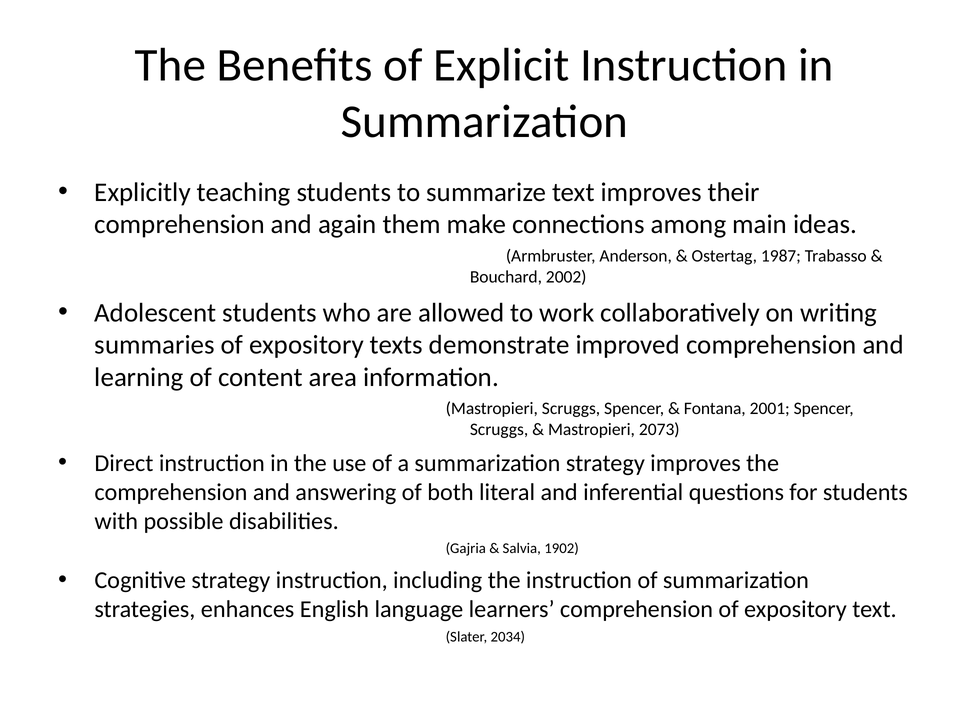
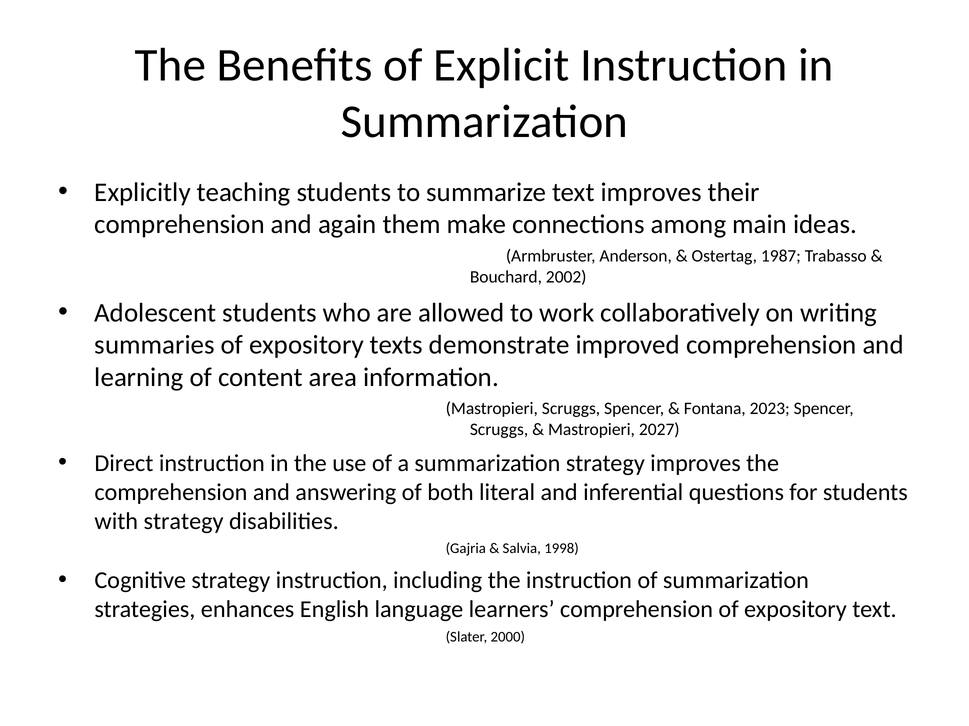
2001: 2001 -> 2023
2073: 2073 -> 2027
with possible: possible -> strategy
1902: 1902 -> 1998
2034: 2034 -> 2000
